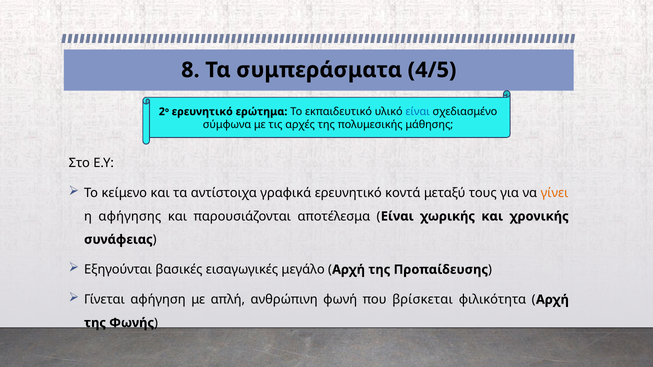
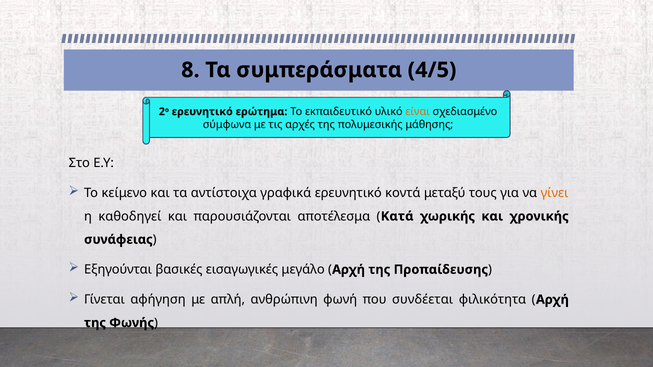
είναι at (418, 112) colour: blue -> orange
αφήγησης: αφήγησης -> καθοδηγεί
Είναι at (397, 216): Είναι -> Κατά
βρίσκεται: βρίσκεται -> συνδέεται
